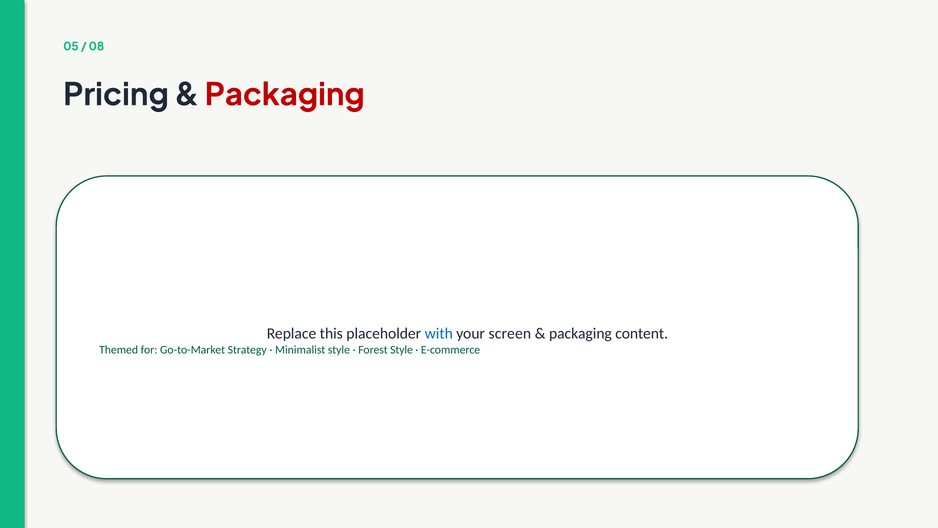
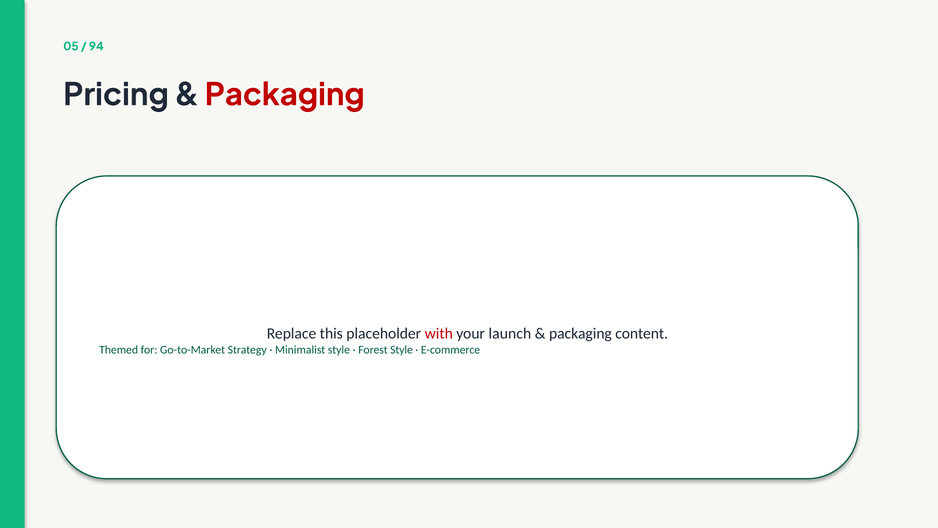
08: 08 -> 94
with colour: blue -> red
screen: screen -> launch
